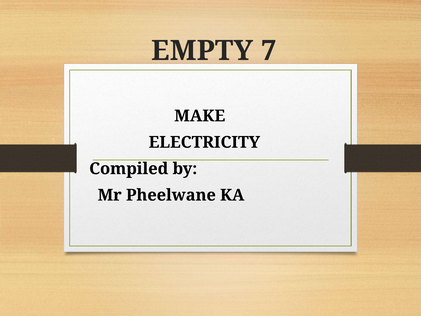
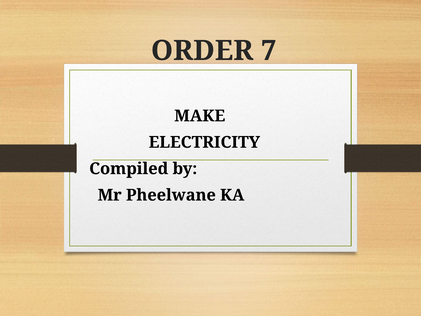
EMPTY: EMPTY -> ORDER
